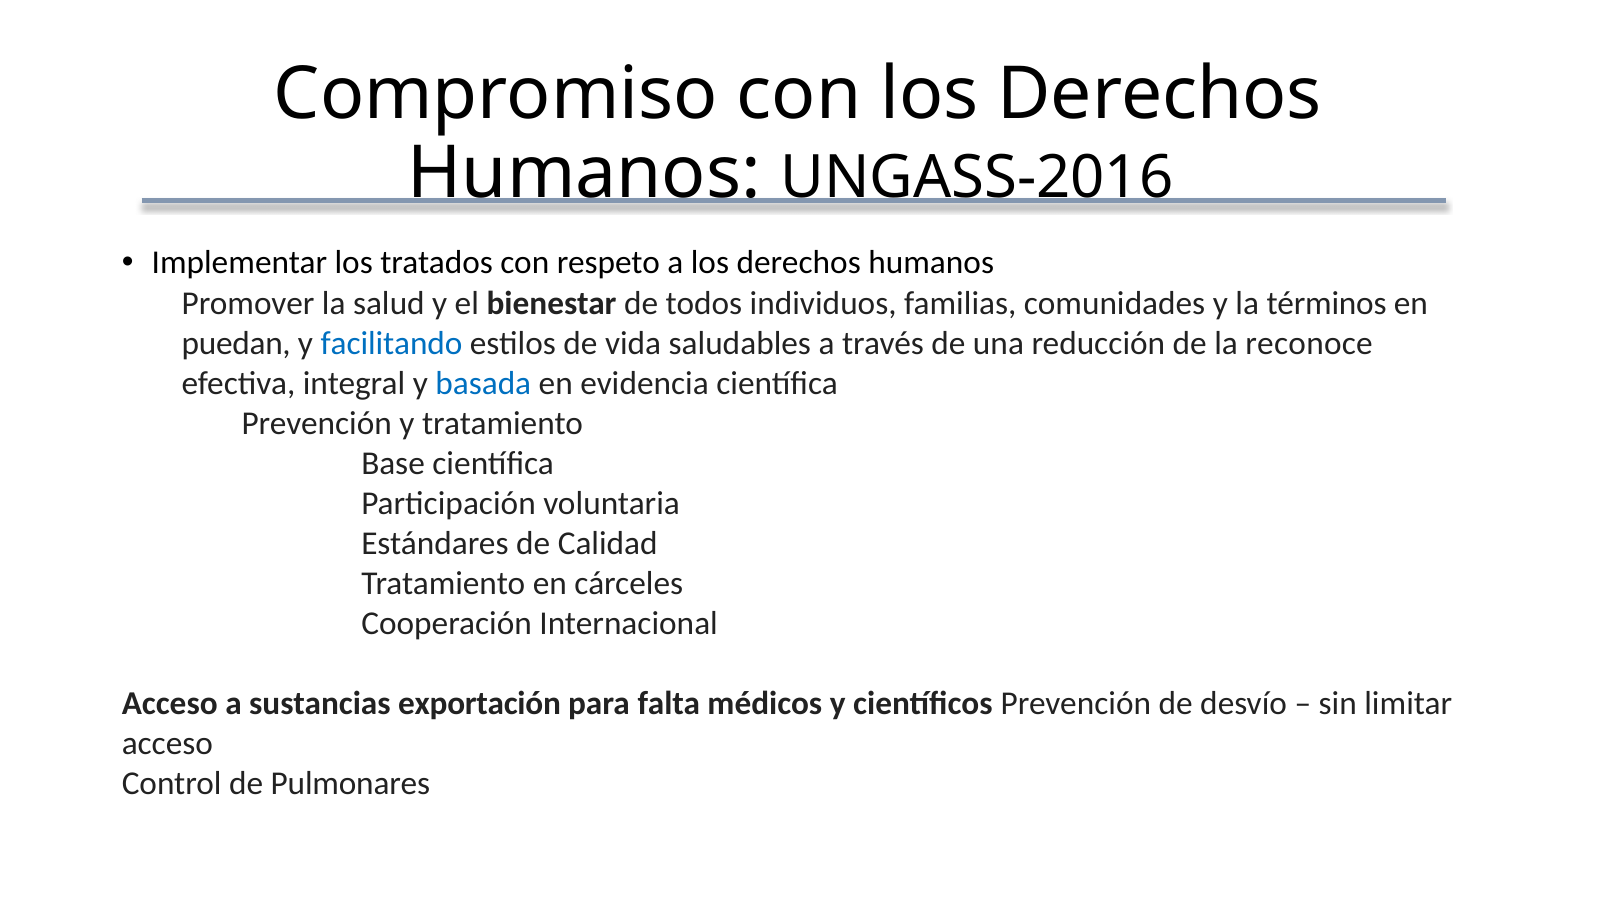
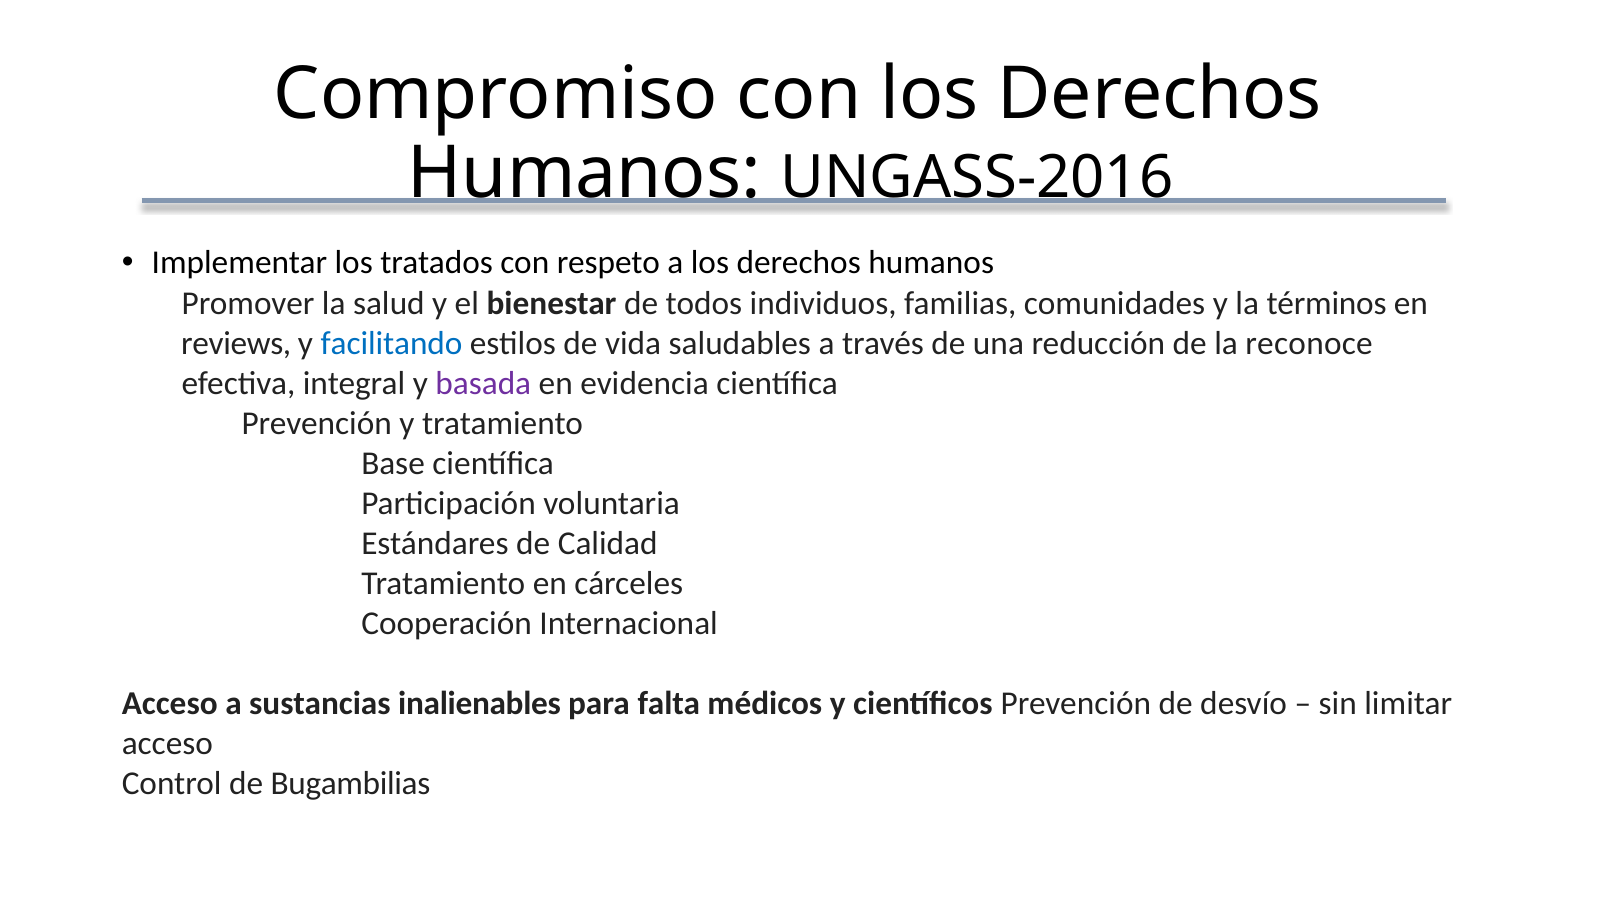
puedan: puedan -> reviews
basada colour: blue -> purple
exportación: exportación -> inalienables
Pulmonares: Pulmonares -> Bugambilias
